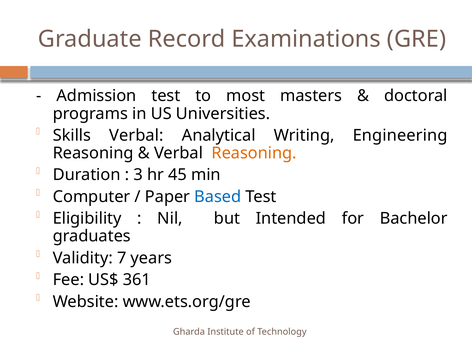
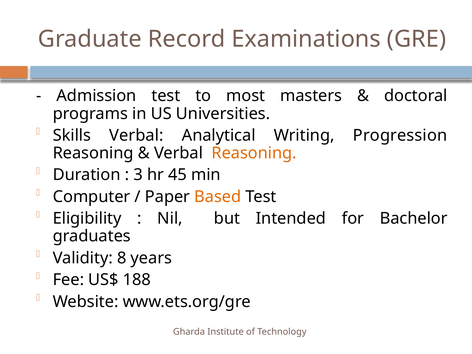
Engineering: Engineering -> Progression
Based colour: blue -> orange
7: 7 -> 8
361: 361 -> 188
